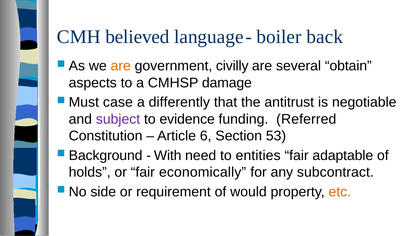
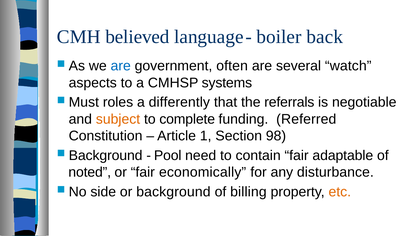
are at (121, 66) colour: orange -> blue
civilly: civilly -> often
obtain: obtain -> watch
damage: damage -> systems
case: case -> roles
antitrust: antitrust -> referrals
subject colour: purple -> orange
evidence: evidence -> complete
6: 6 -> 1
53: 53 -> 98
With: With -> Pool
entities: entities -> contain
holds: holds -> noted
subcontract: subcontract -> disturbance
or requirement: requirement -> background
would: would -> billing
